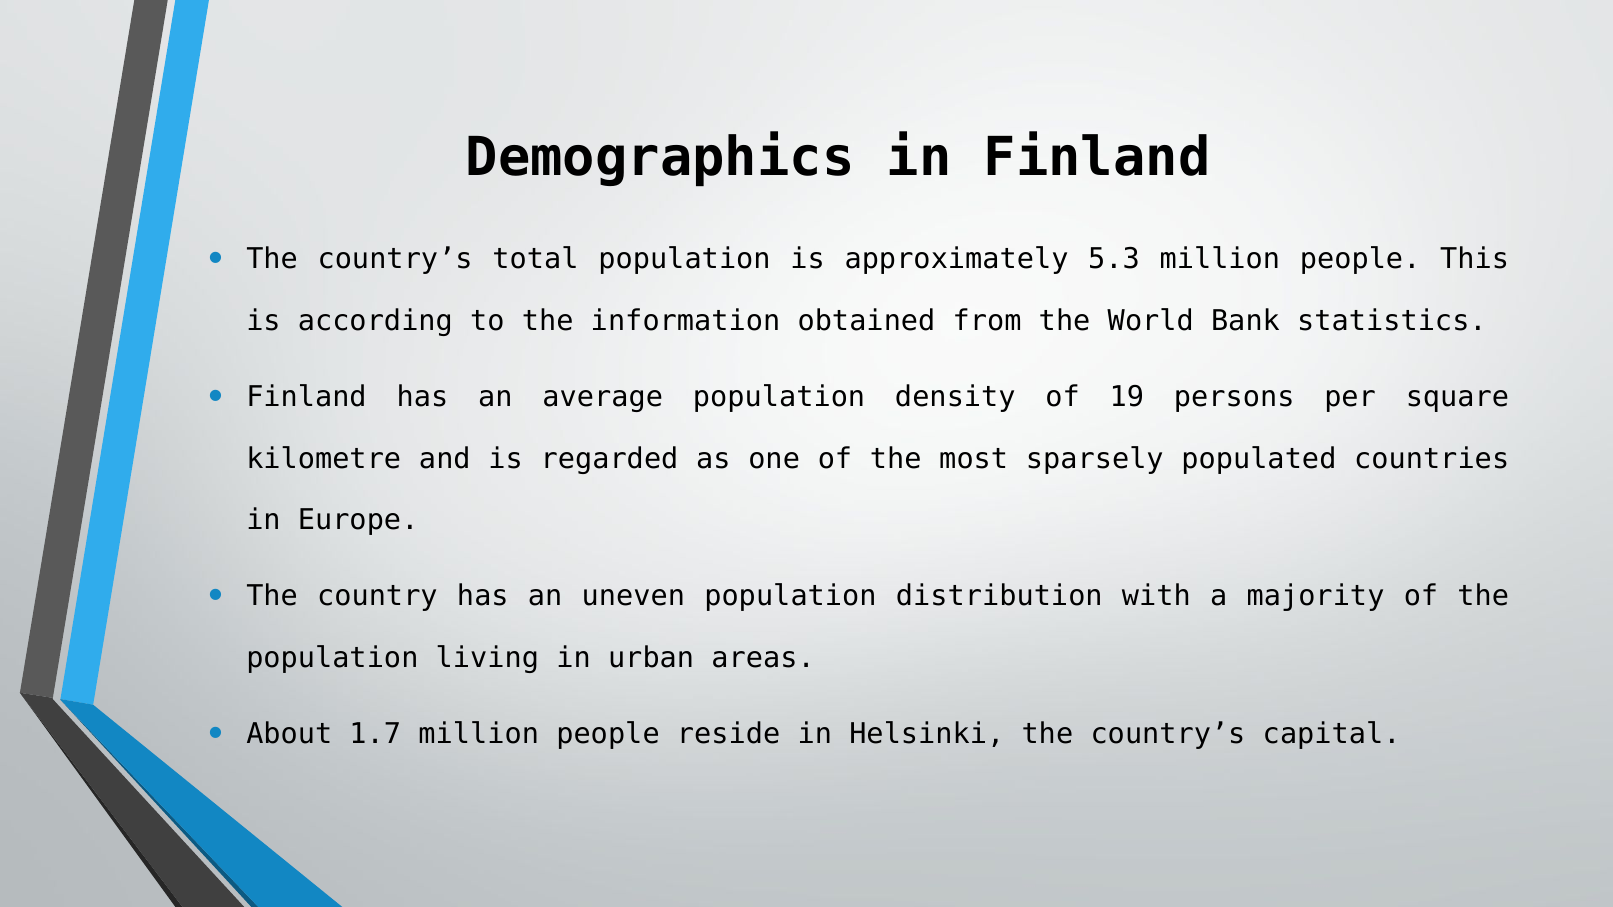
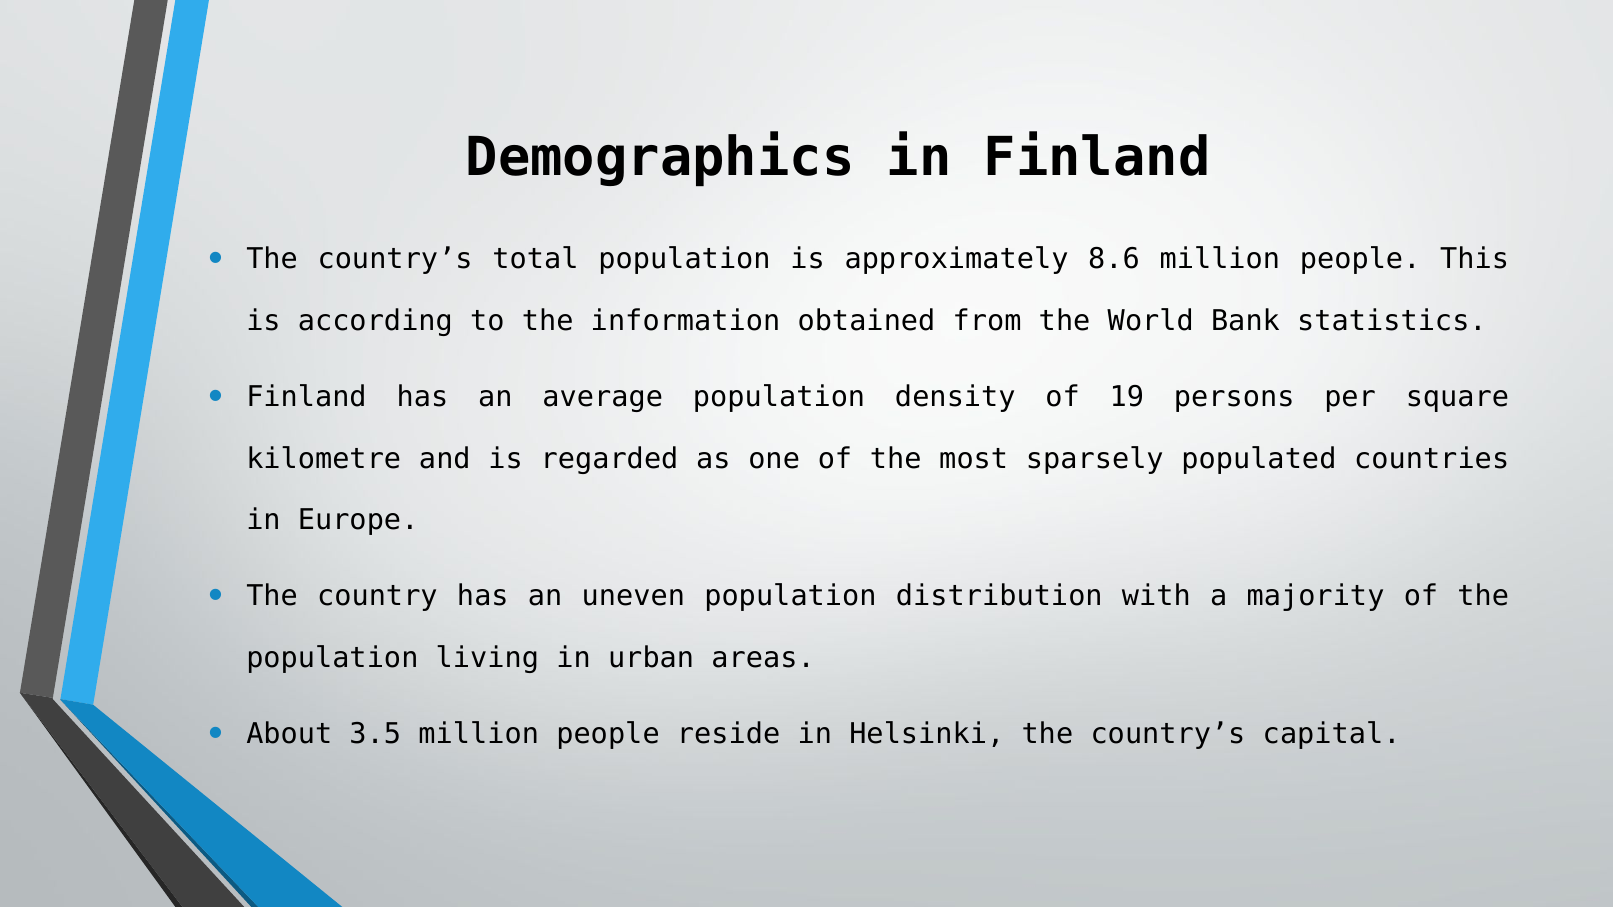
5.3: 5.3 -> 8.6
1.7: 1.7 -> 3.5
